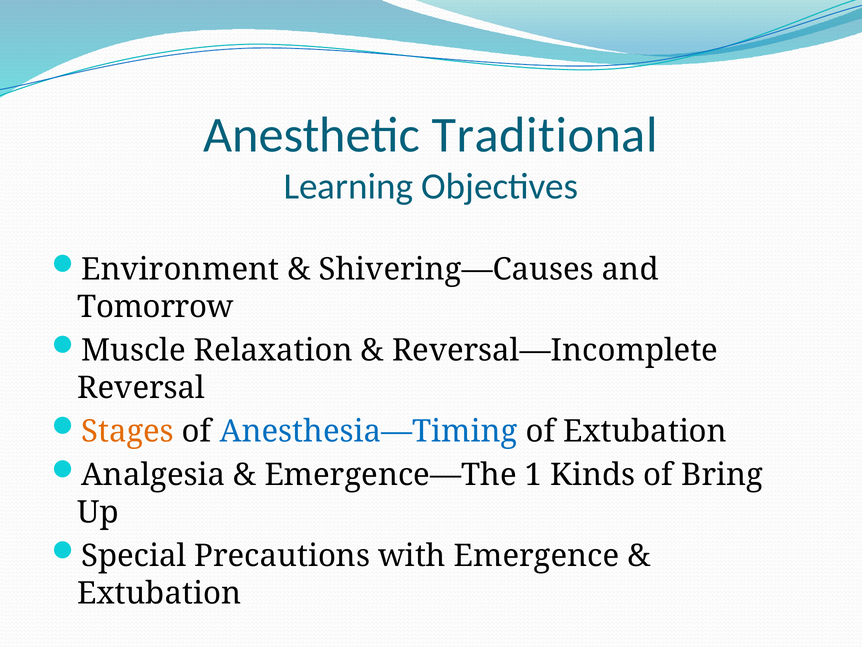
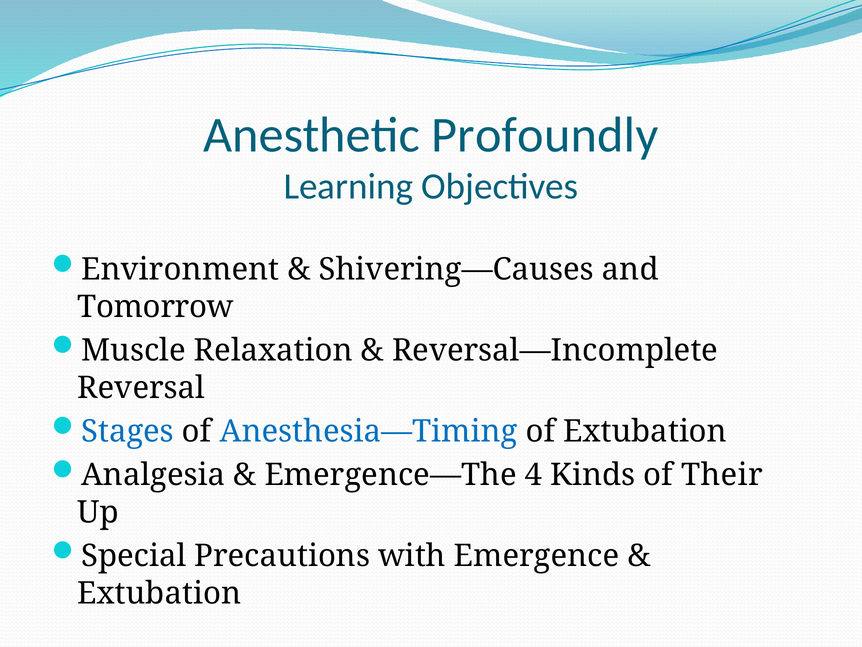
Traditional: Traditional -> Profoundly
Stages colour: orange -> blue
1: 1 -> 4
Bring: Bring -> Their
